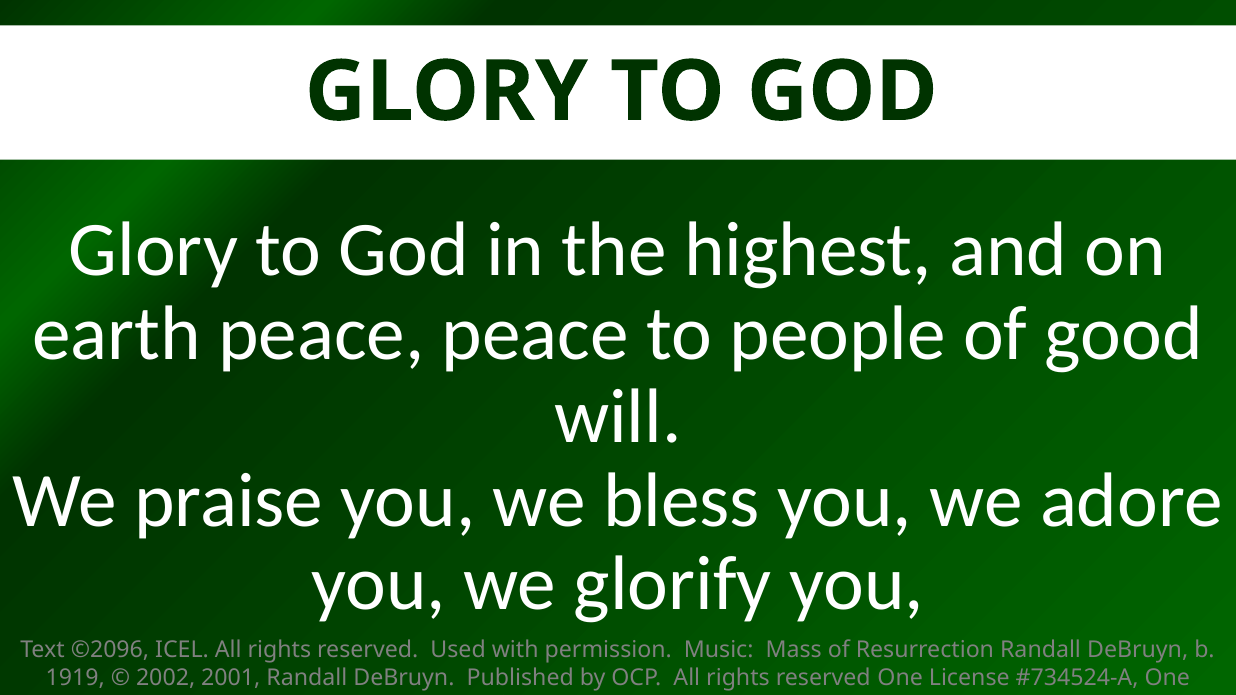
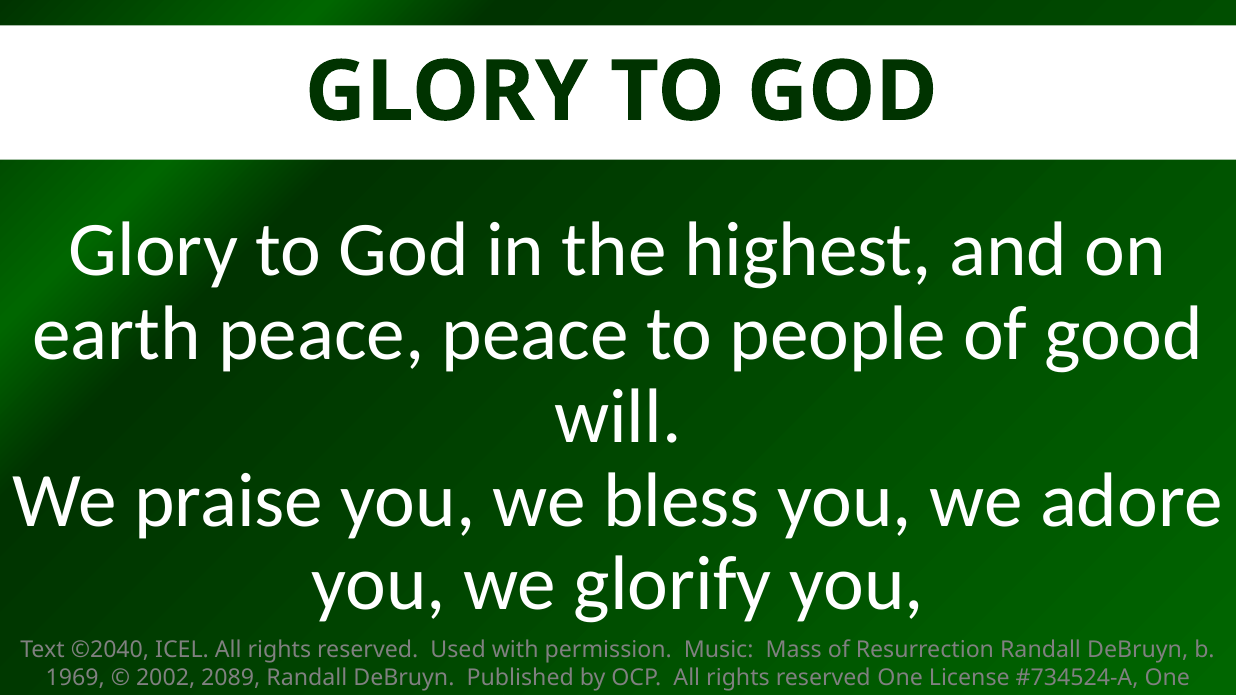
©2096: ©2096 -> ©2040
1919: 1919 -> 1969
2001: 2001 -> 2089
